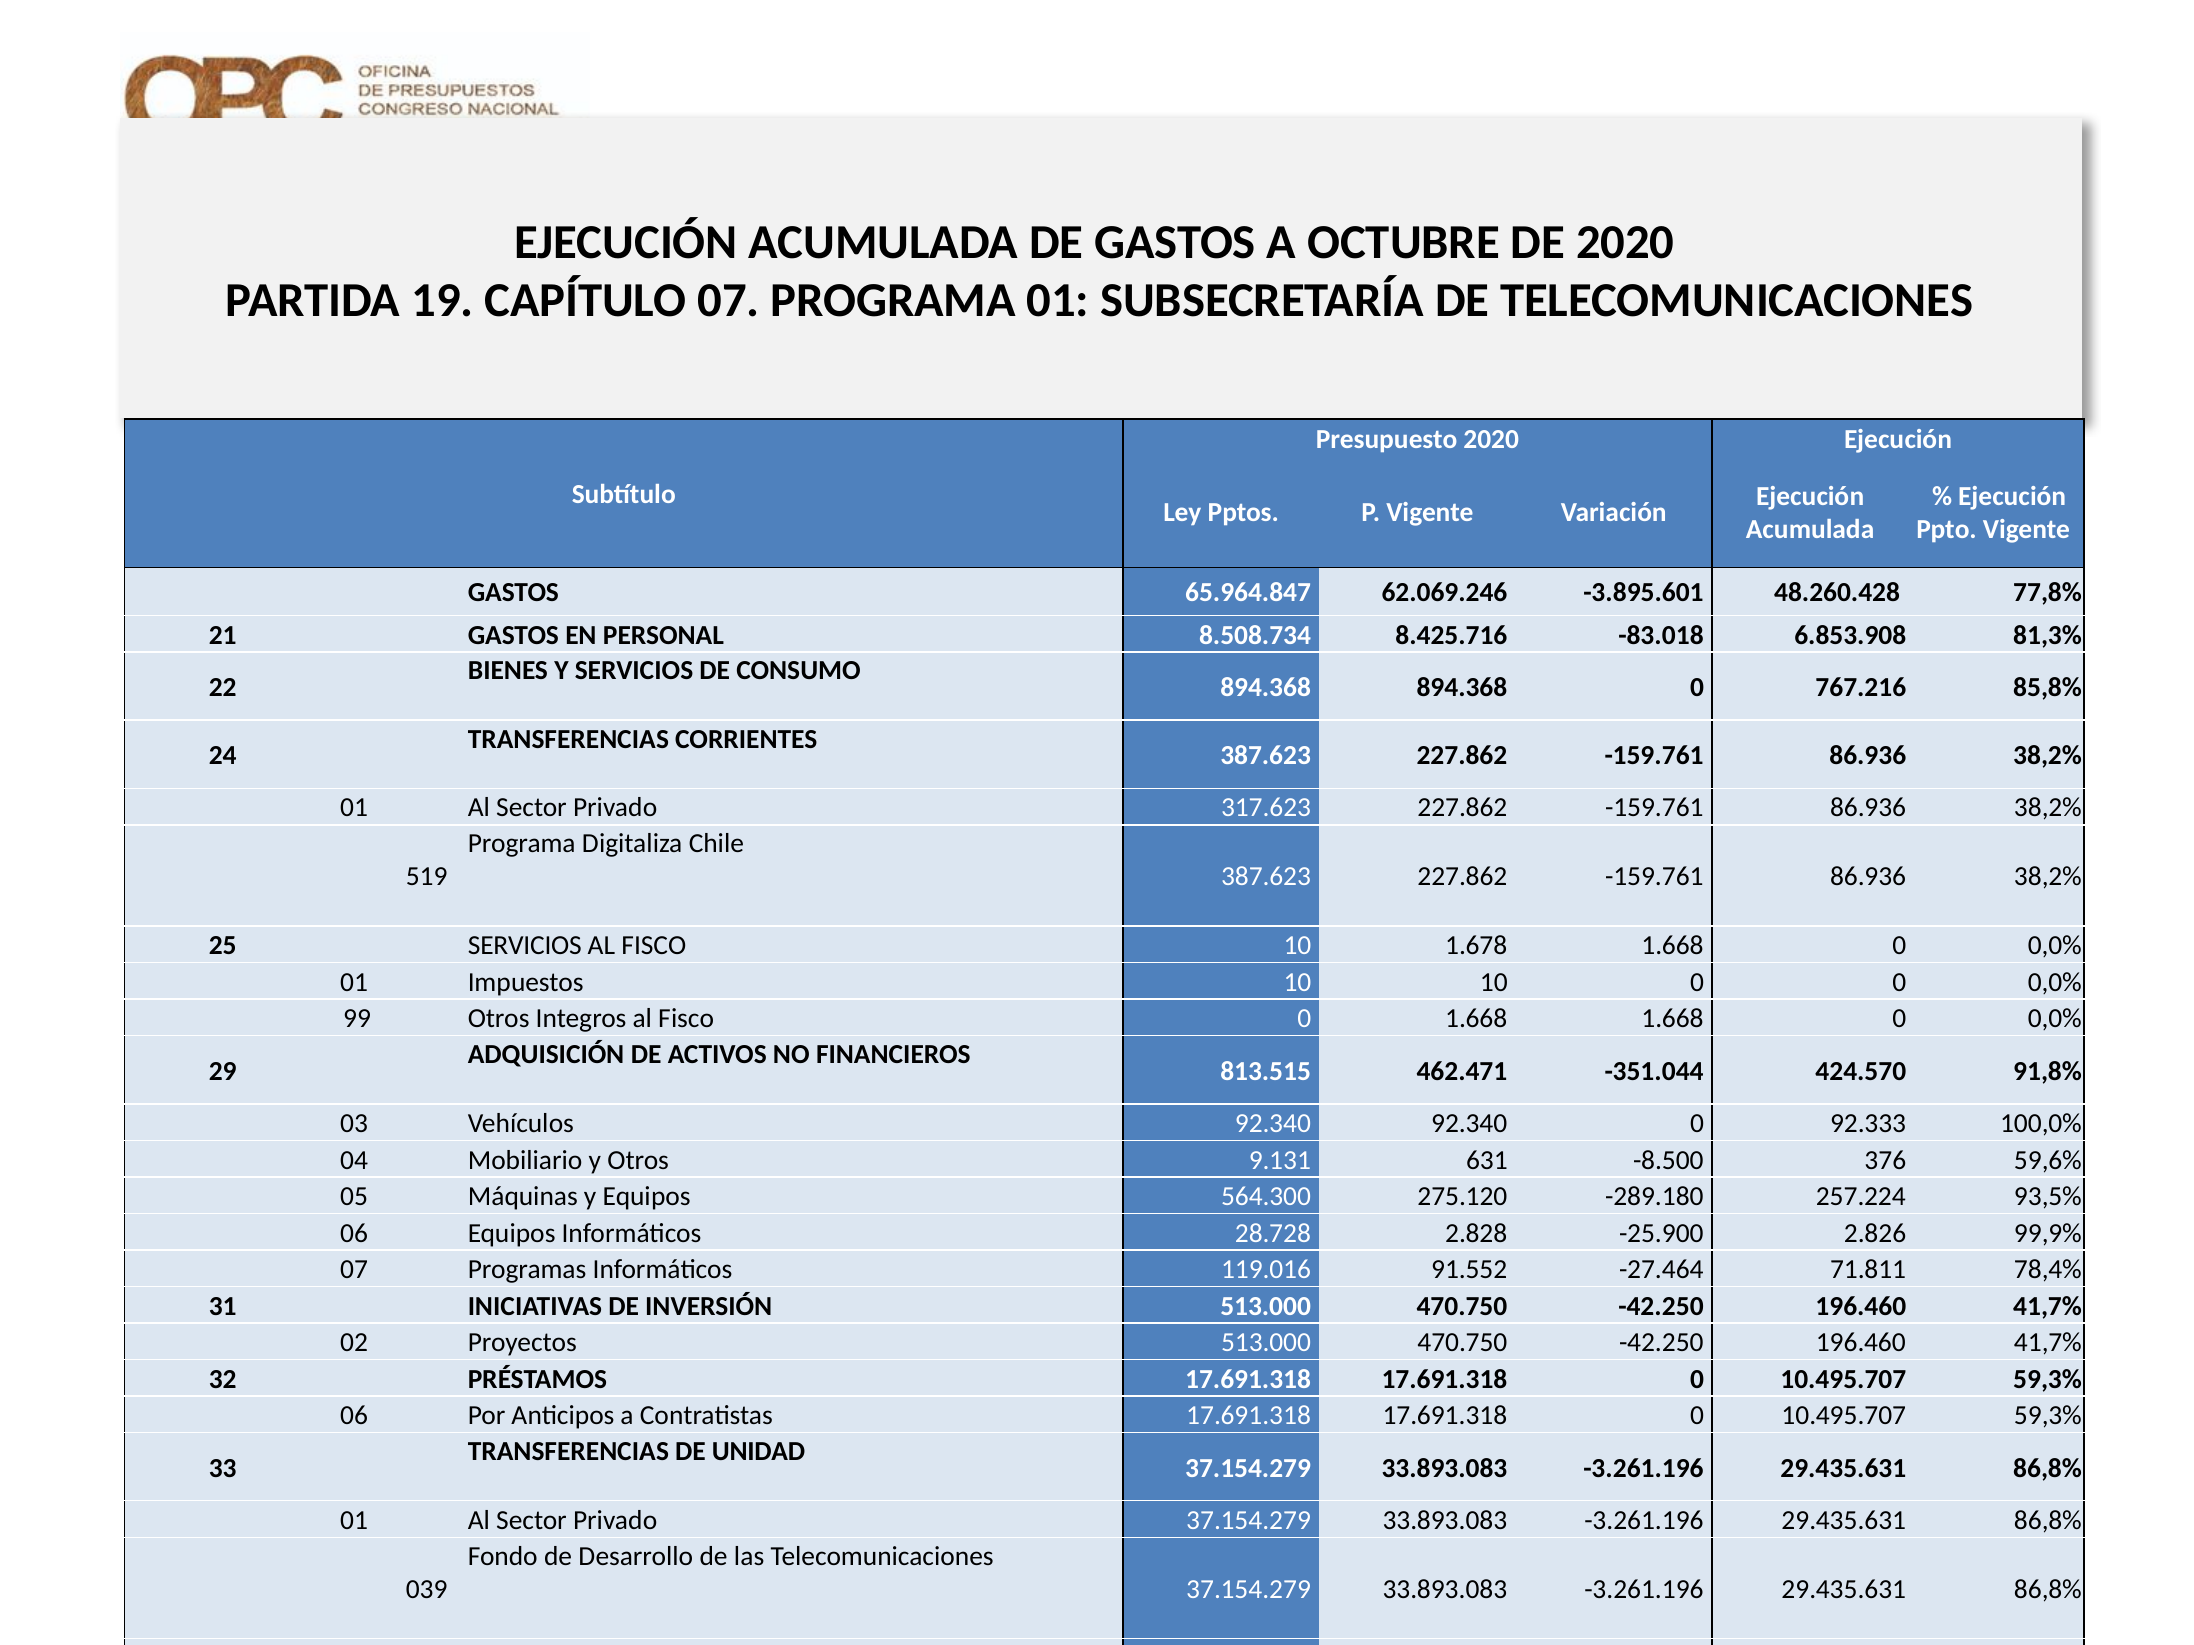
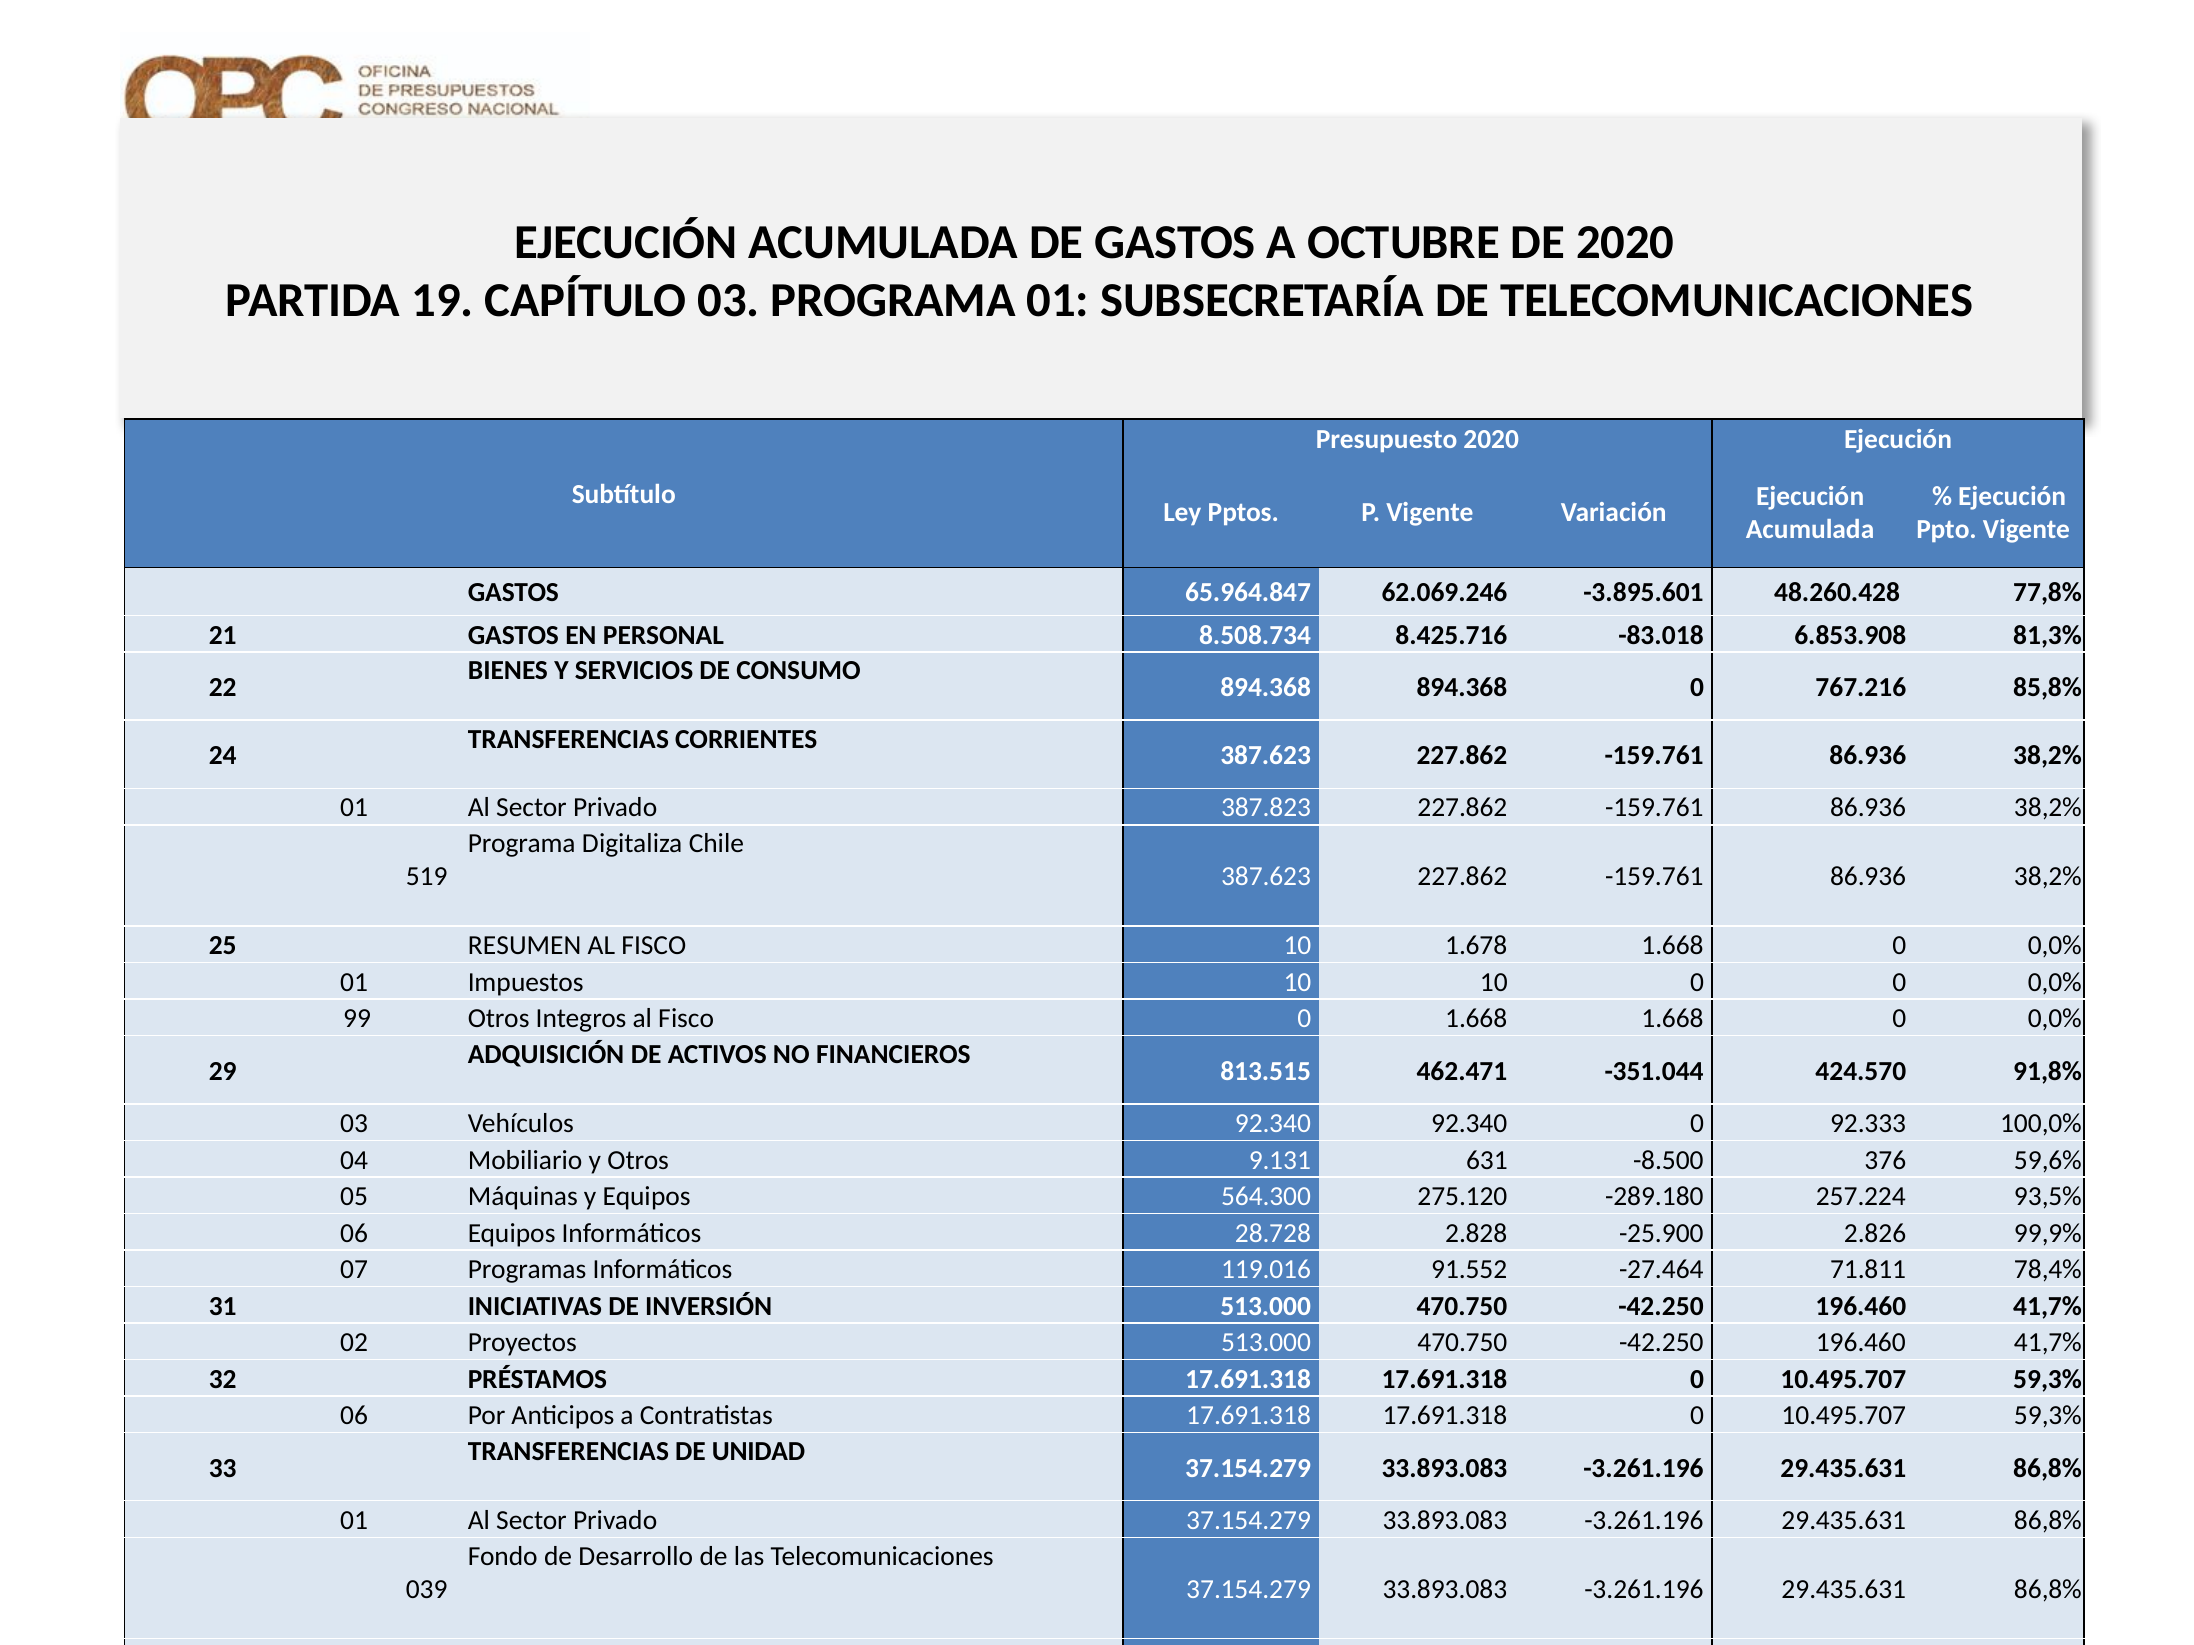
CAPÍTULO 07: 07 -> 03
317.623: 317.623 -> 387.823
25 SERVICIOS: SERVICIOS -> RESUMEN
